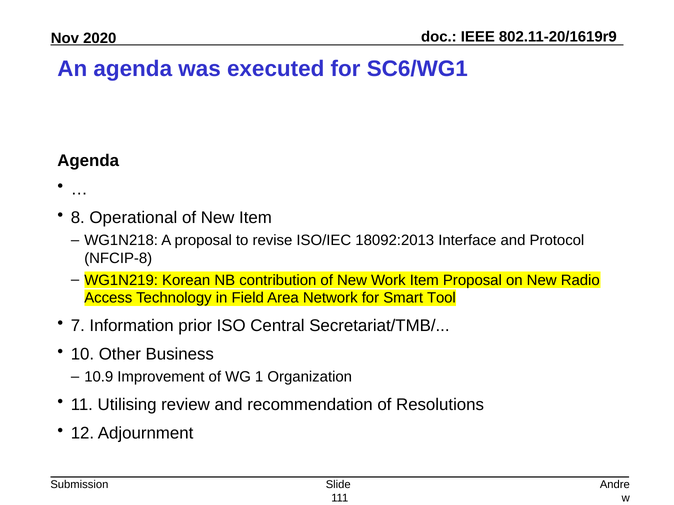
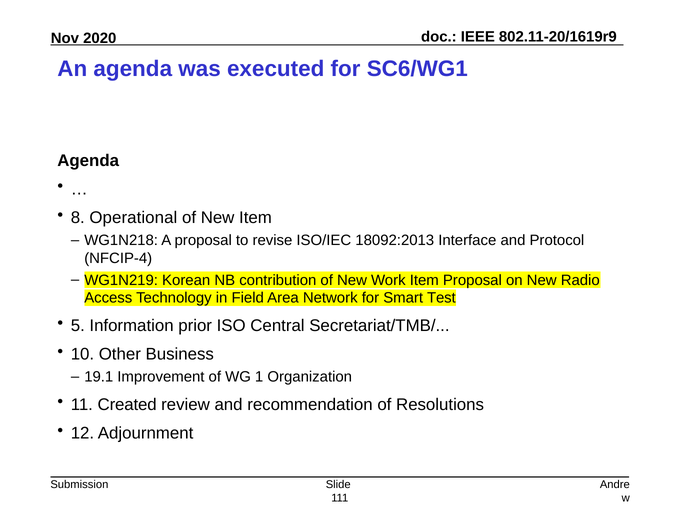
NFCIP-8: NFCIP-8 -> NFCIP-4
Tool: Tool -> Test
7: 7 -> 5
10.9: 10.9 -> 19.1
Utilising: Utilising -> Created
